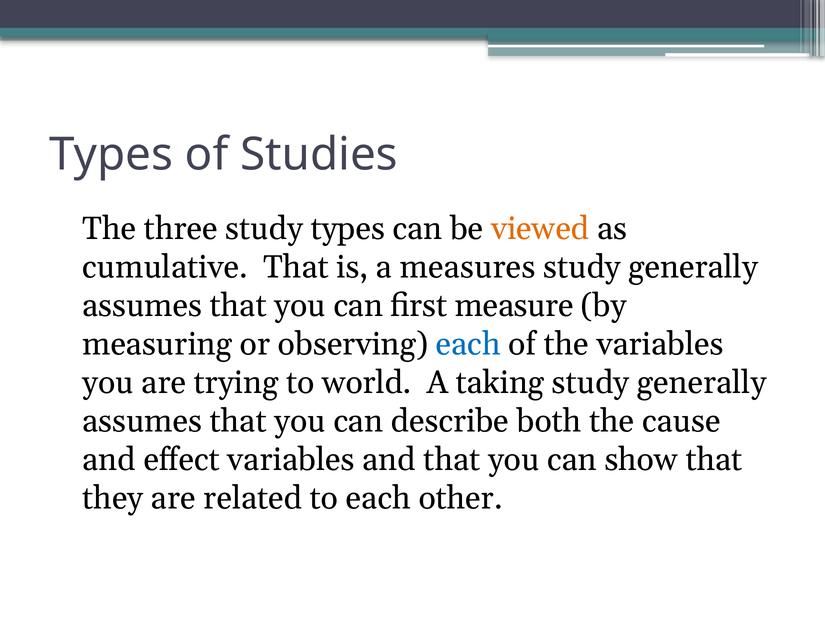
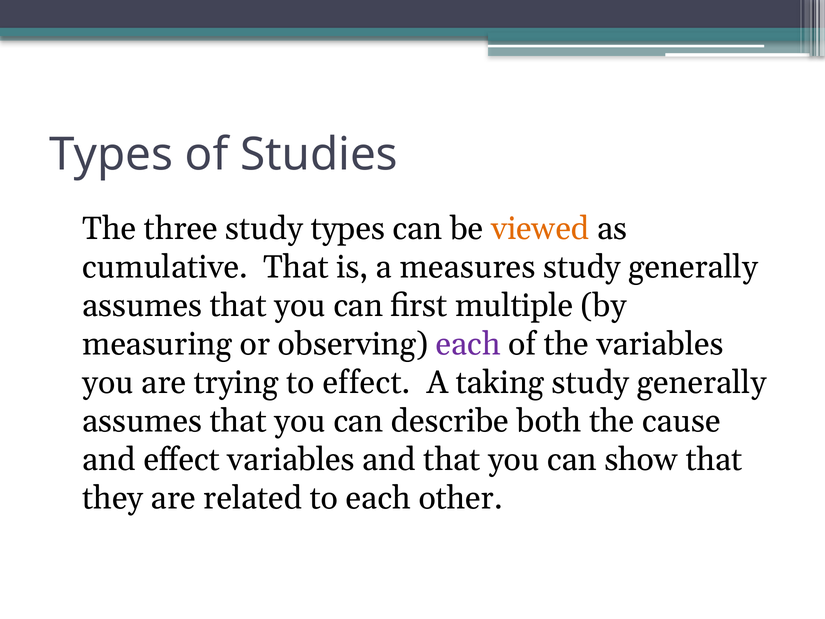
measure: measure -> multiple
each at (468, 344) colour: blue -> purple
to world: world -> effect
